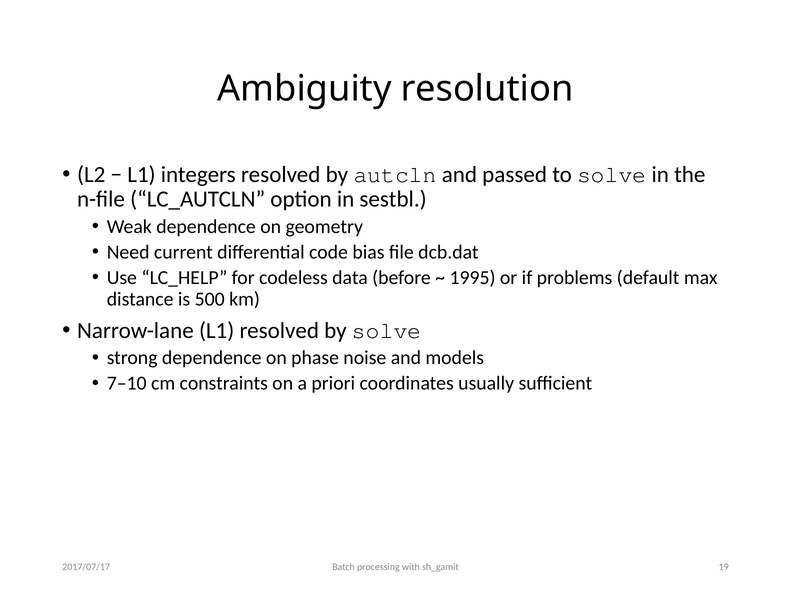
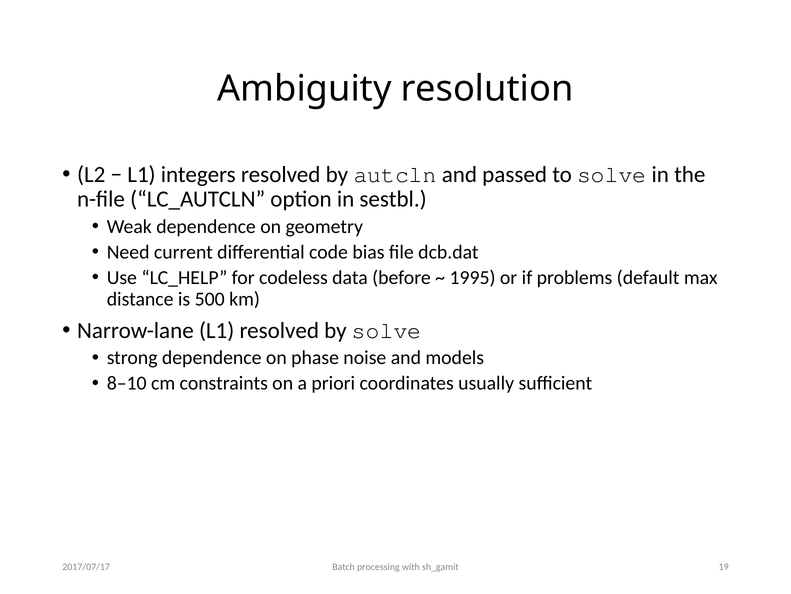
7–10: 7–10 -> 8–10
